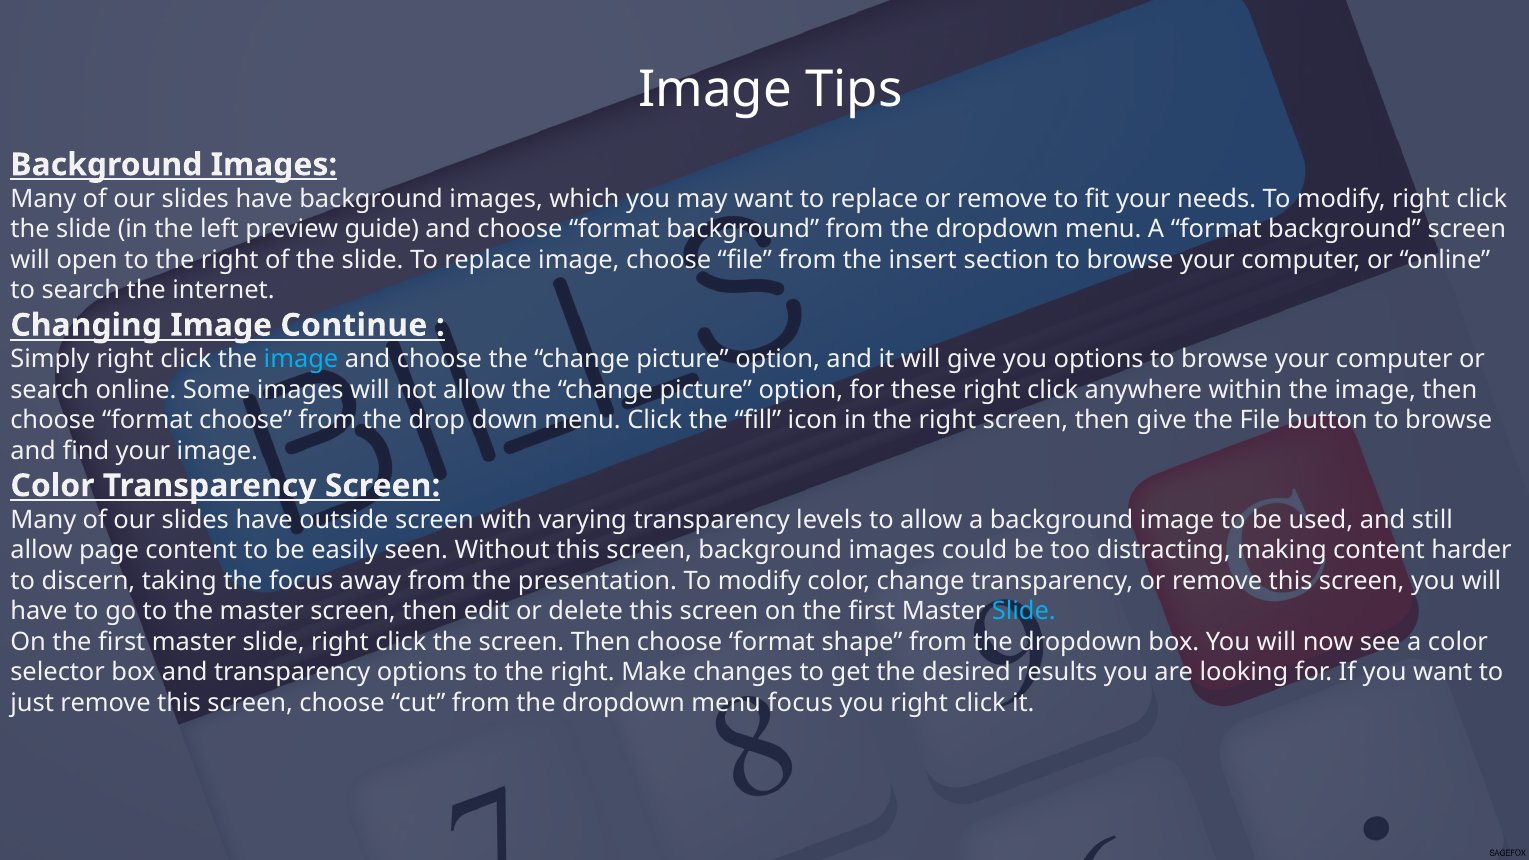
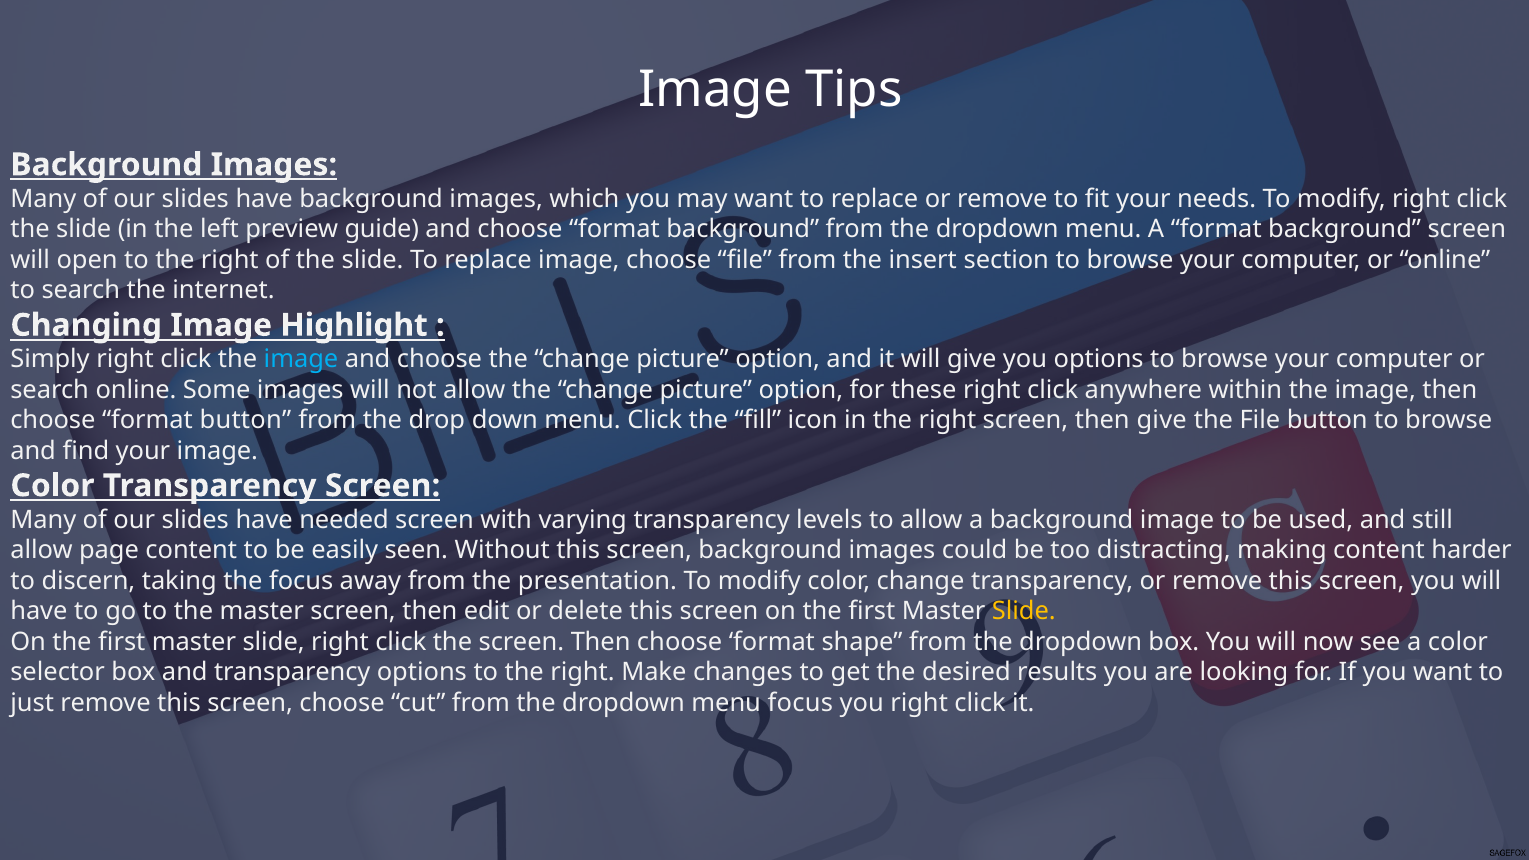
Continue: Continue -> Highlight
format choose: choose -> button
outside: outside -> needed
Slide at (1024, 611) colour: light blue -> yellow
